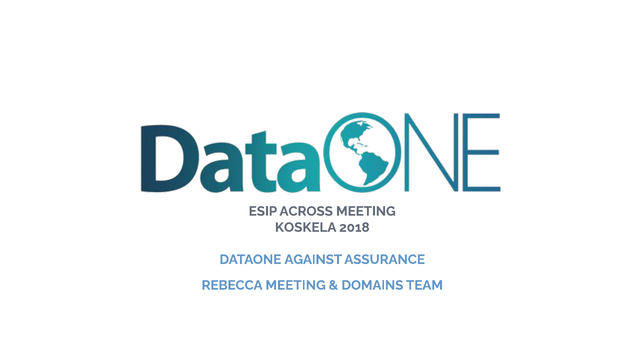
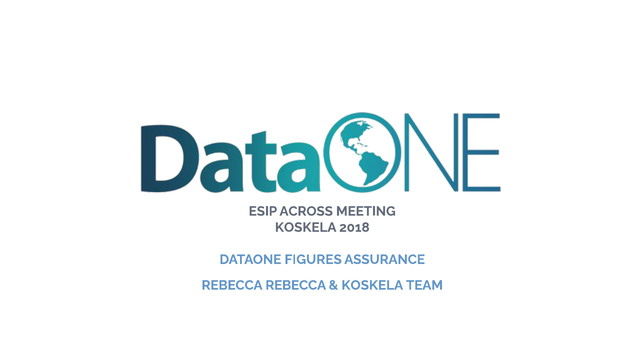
AGAINST: AGAINST -> FIGURES
REBECCA MEETING: MEETING -> REBECCA
DOMAINS at (372, 285): DOMAINS -> KOSKELA
